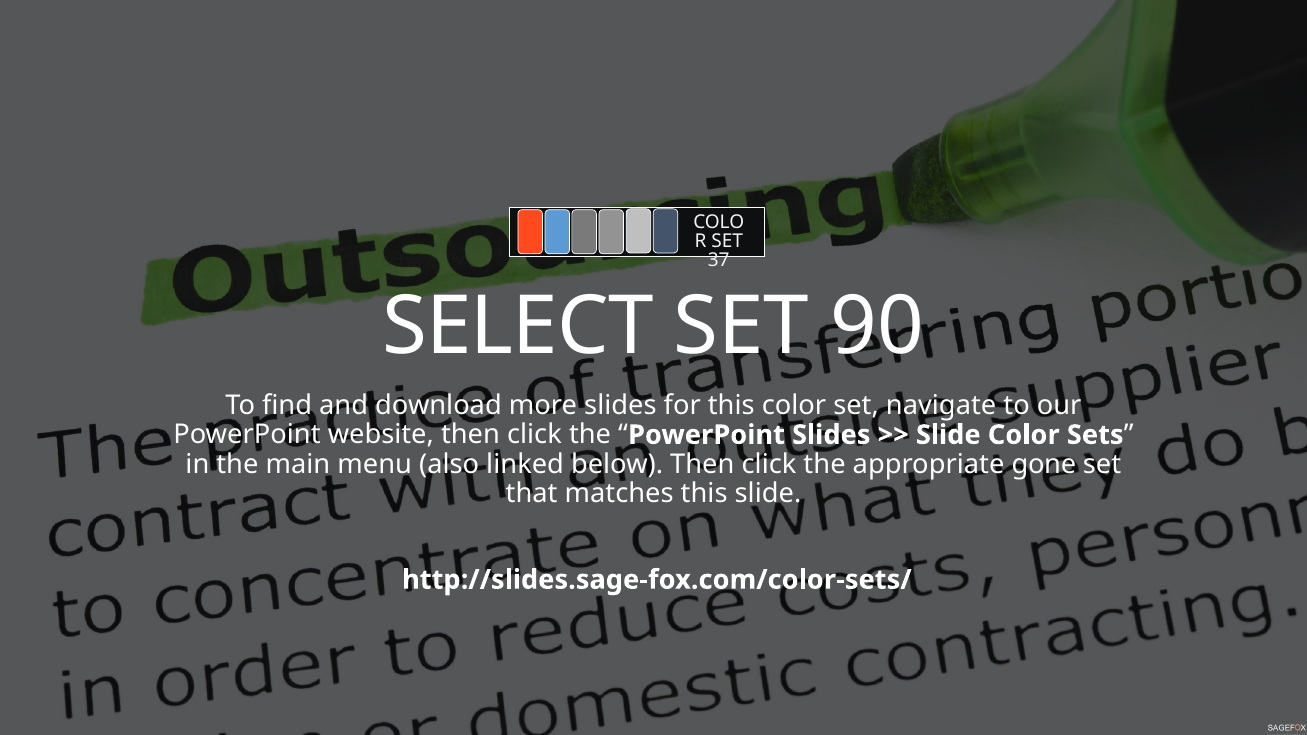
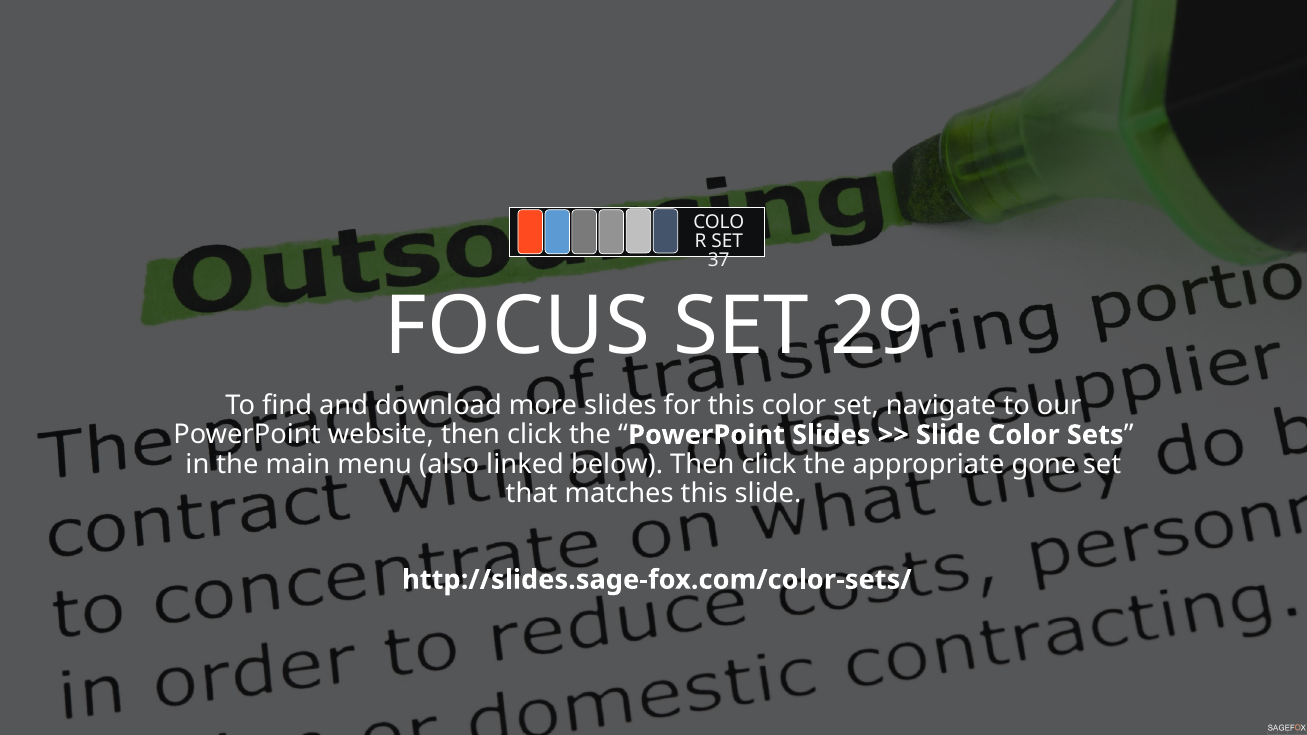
SELECT: SELECT -> FOCUS
90: 90 -> 29
